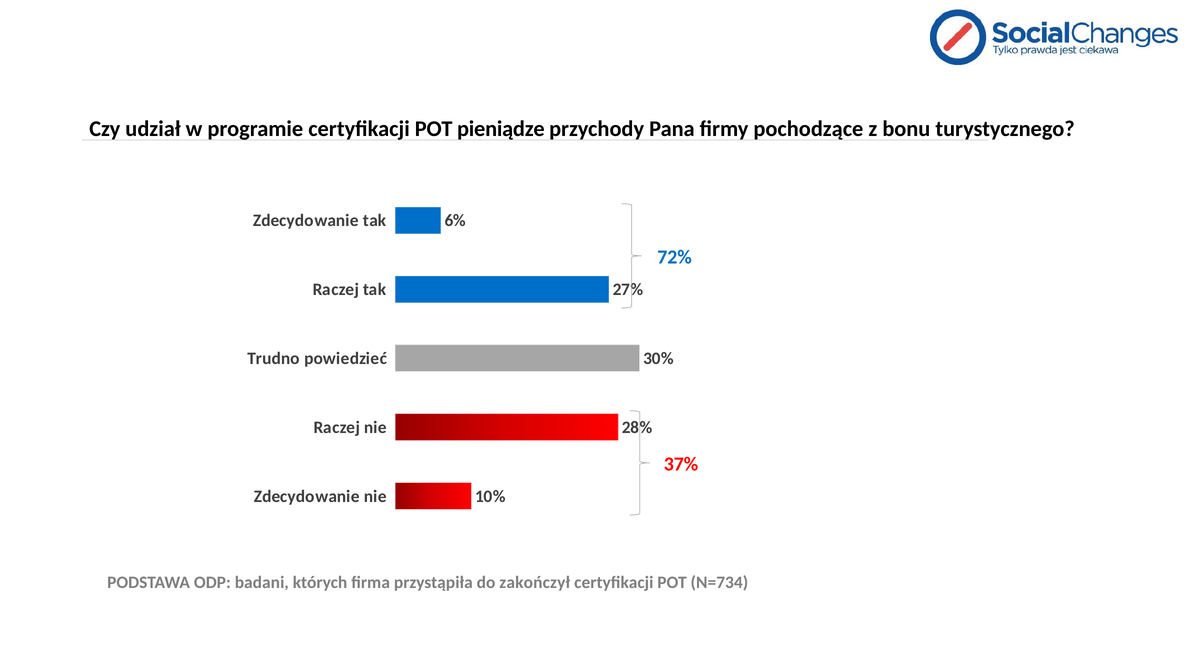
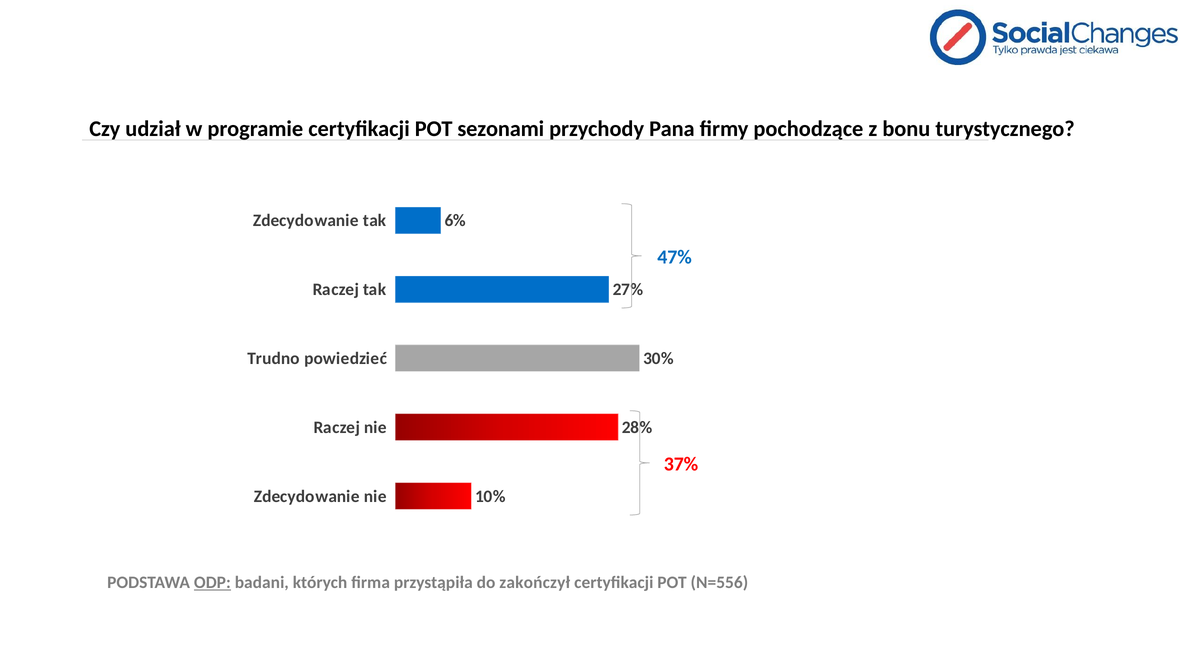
pieniądze: pieniądze -> sezonami
72%: 72% -> 47%
ODP underline: none -> present
N=734: N=734 -> N=556
